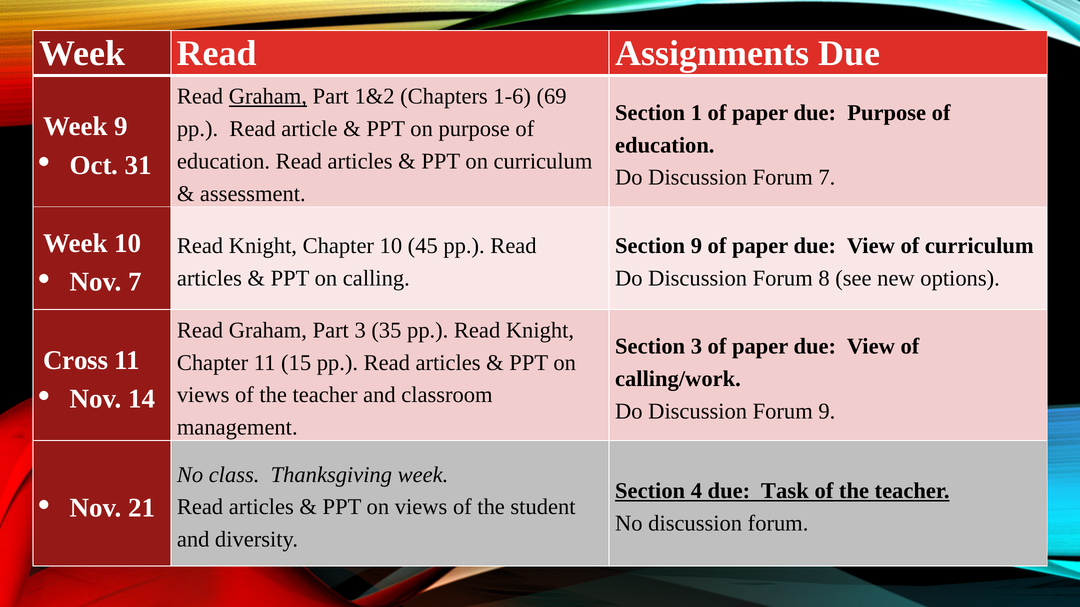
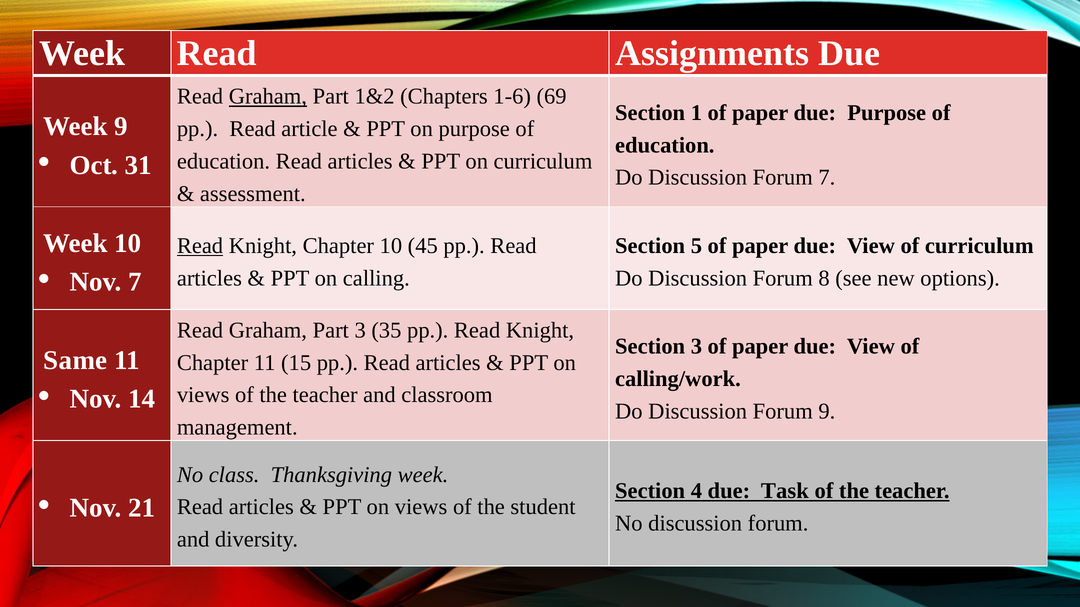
Read at (200, 246) underline: none -> present
Section 9: 9 -> 5
Cross: Cross -> Same
